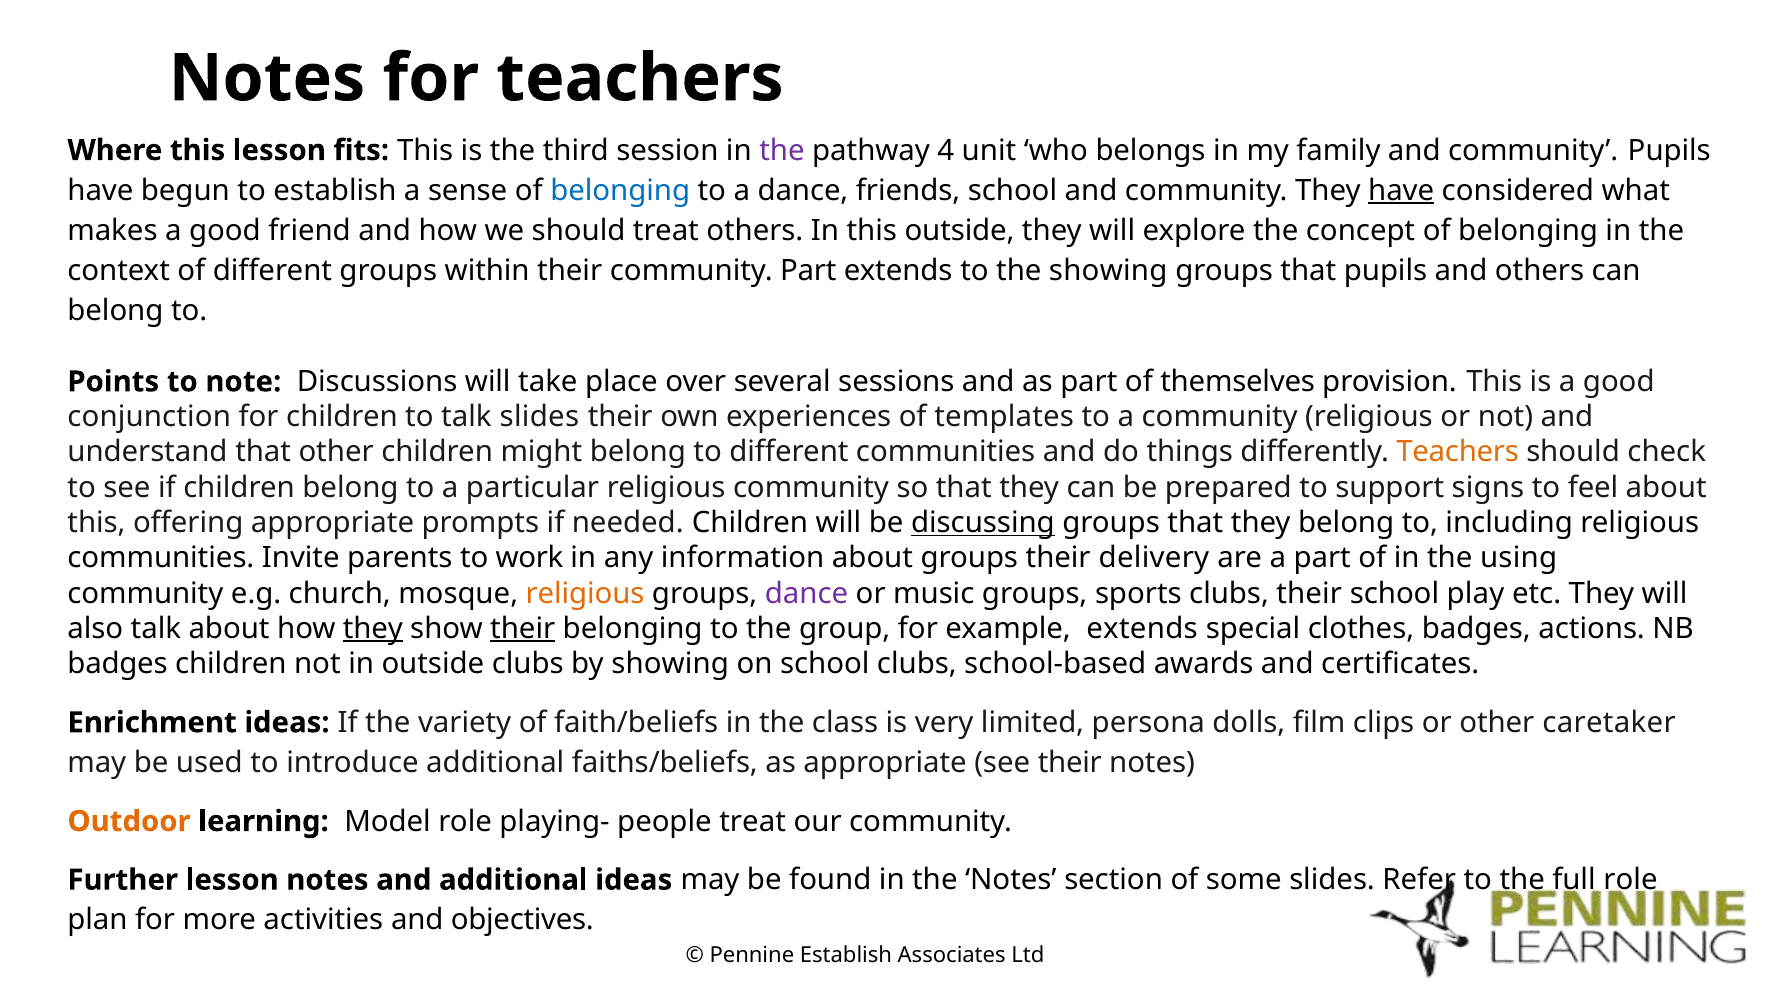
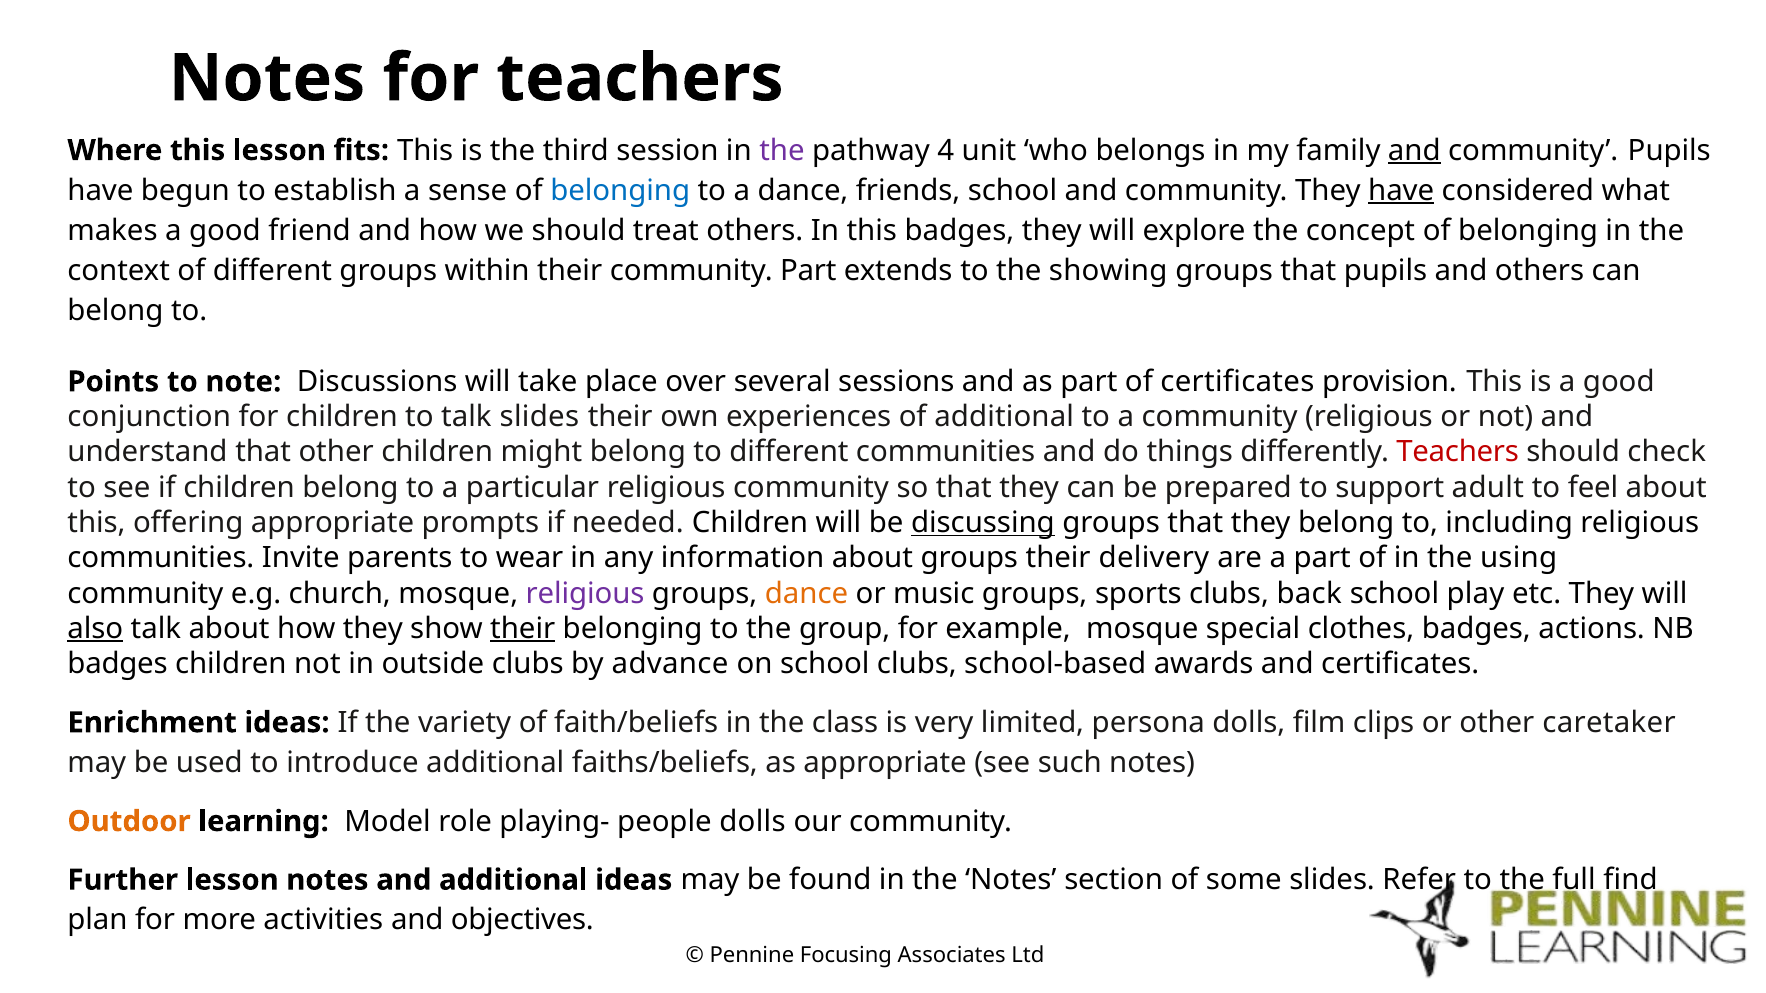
and at (1414, 150) underline: none -> present
this outside: outside -> badges
of themselves: themselves -> certificates
of templates: templates -> additional
Teachers at (1458, 452) colour: orange -> red
signs: signs -> adult
work: work -> wear
religious at (585, 594) colour: orange -> purple
dance at (807, 594) colour: purple -> orange
clubs their: their -> back
also underline: none -> present
they at (373, 629) underline: present -> none
example extends: extends -> mosque
by showing: showing -> advance
see their: their -> such
people treat: treat -> dolls
full role: role -> find
Establish at (846, 956): Establish -> Focusing
